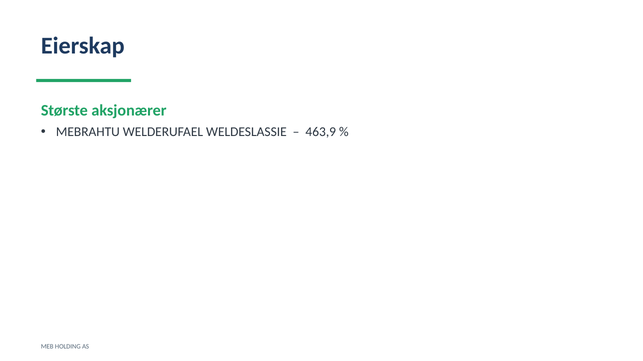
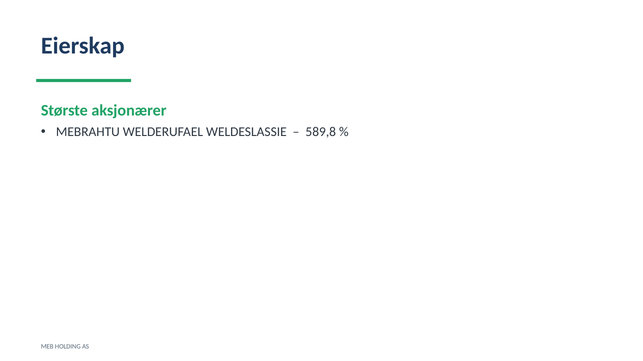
463,9: 463,9 -> 589,8
